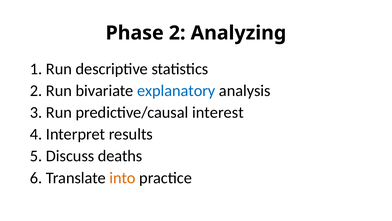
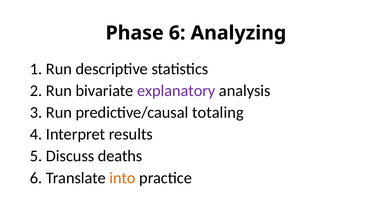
Phase 2: 2 -> 6
explanatory colour: blue -> purple
interest: interest -> totaling
